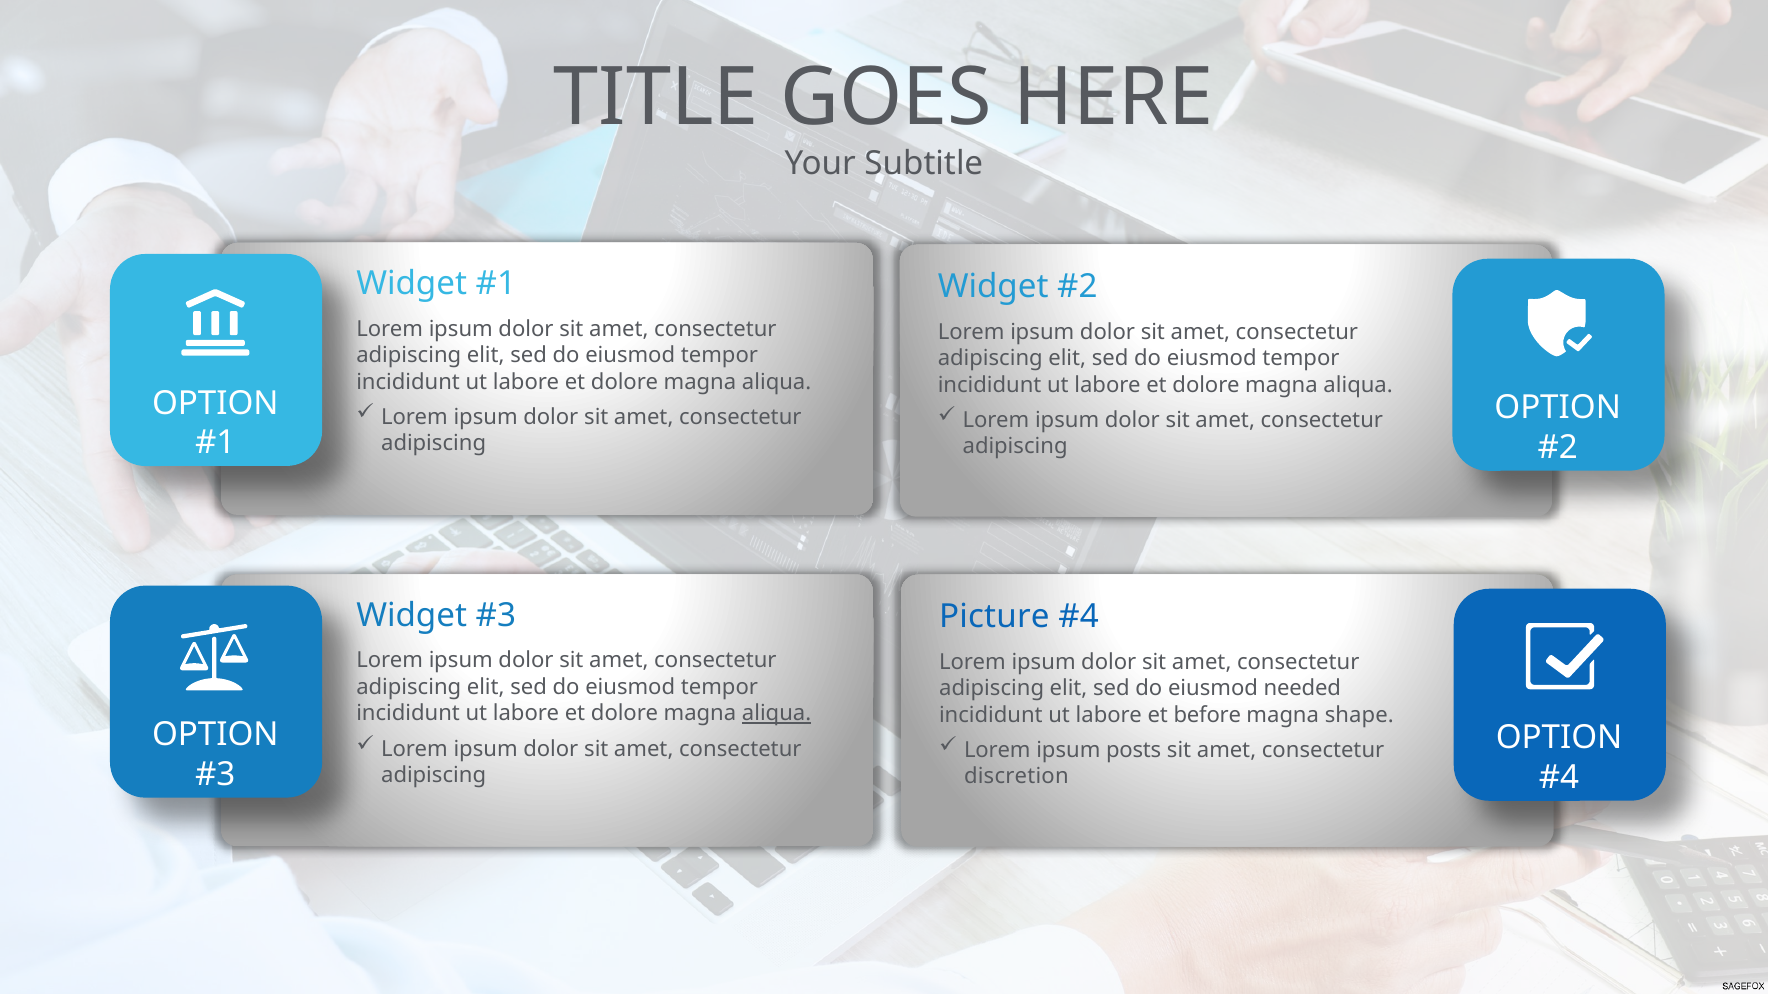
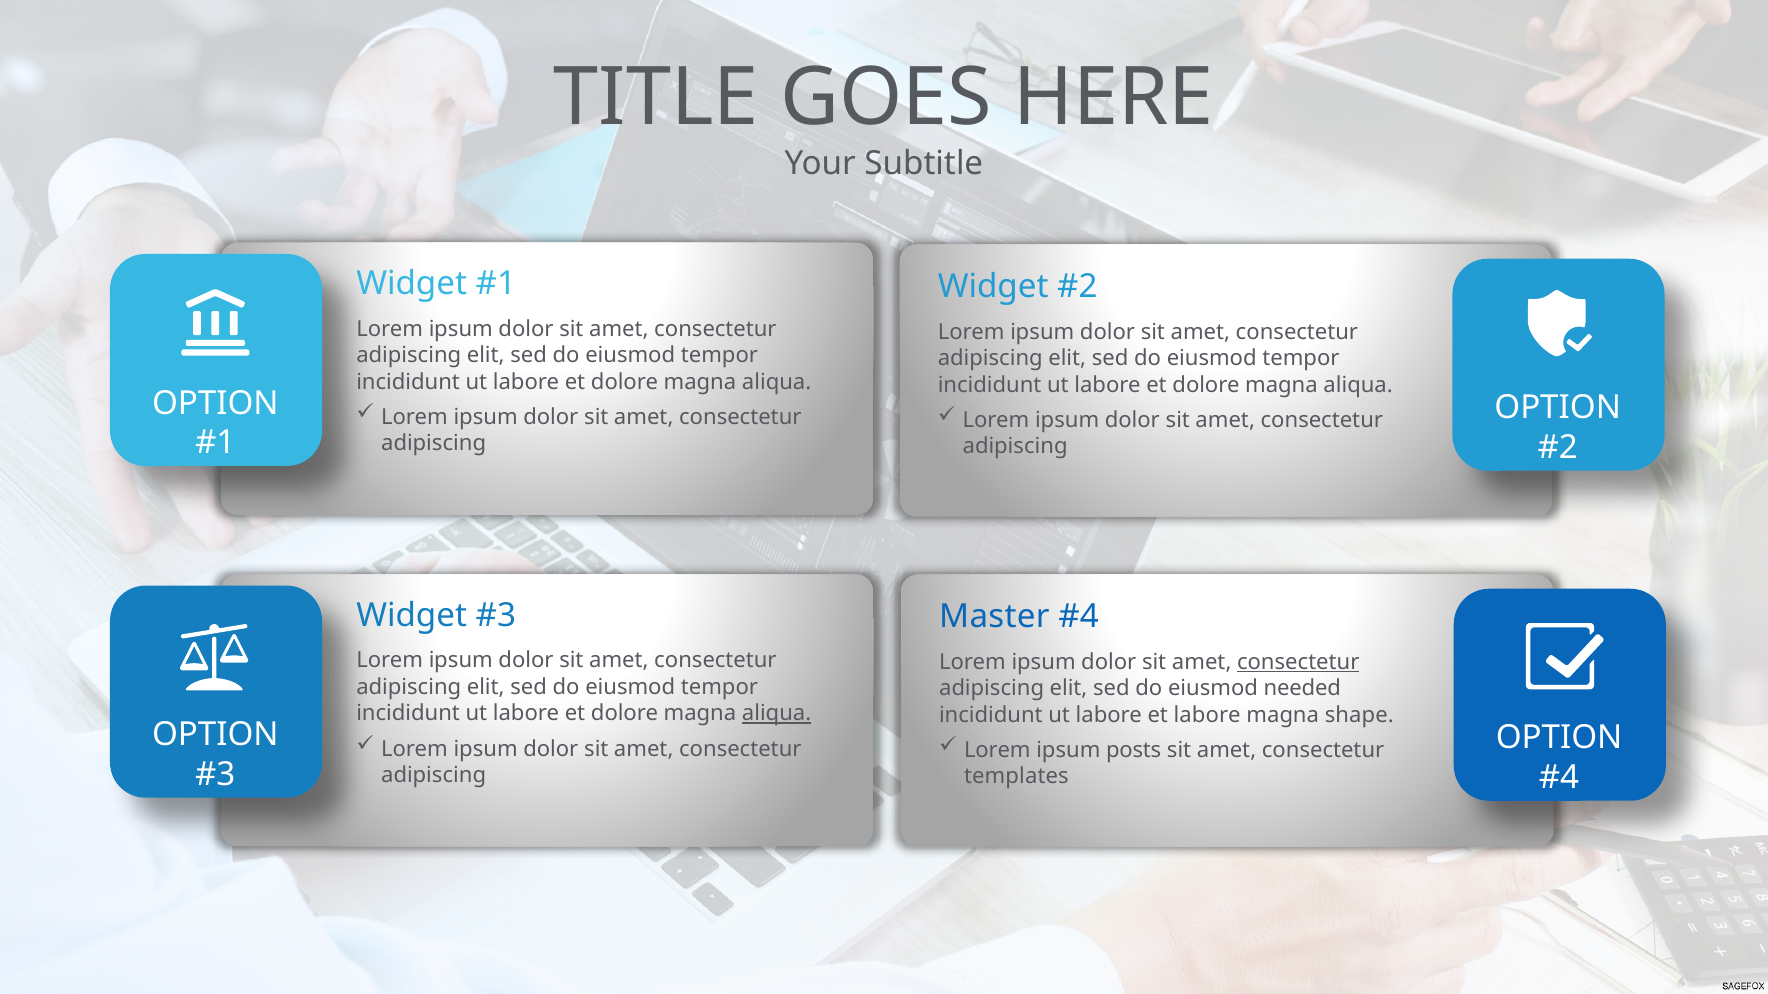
Picture: Picture -> Master
consectetur at (1298, 662) underline: none -> present
et before: before -> labore
discretion: discretion -> templates
